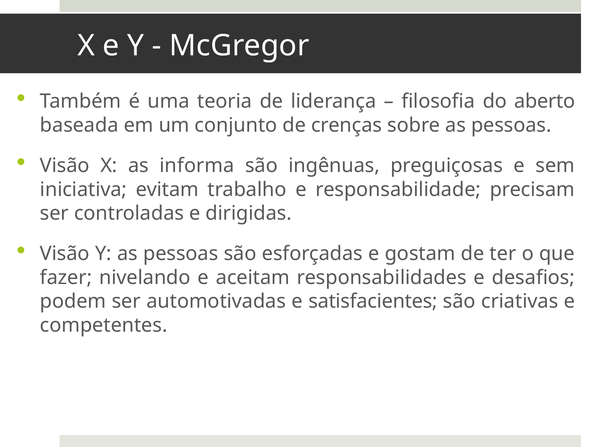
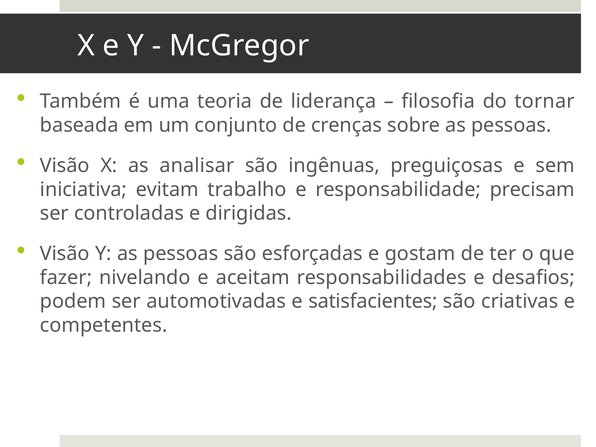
aberto: aberto -> tornar
informa: informa -> analisar
